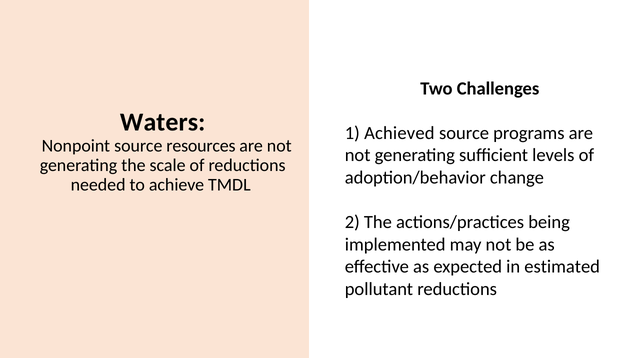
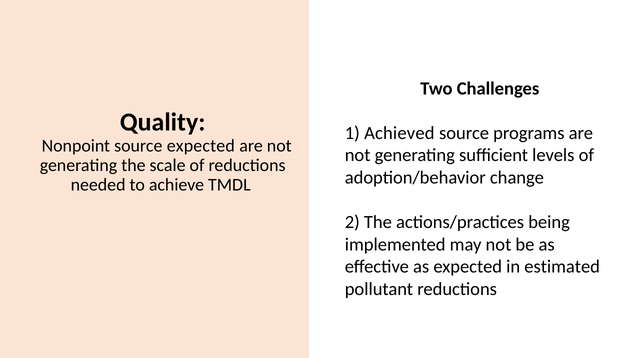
Waters: Waters -> Quality
source resources: resources -> expected
